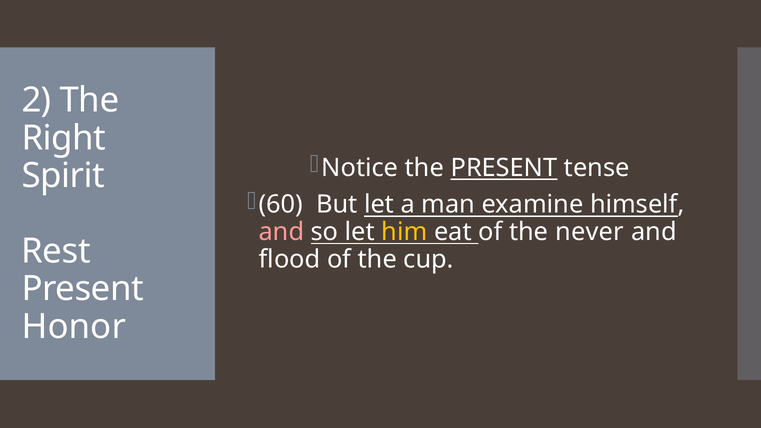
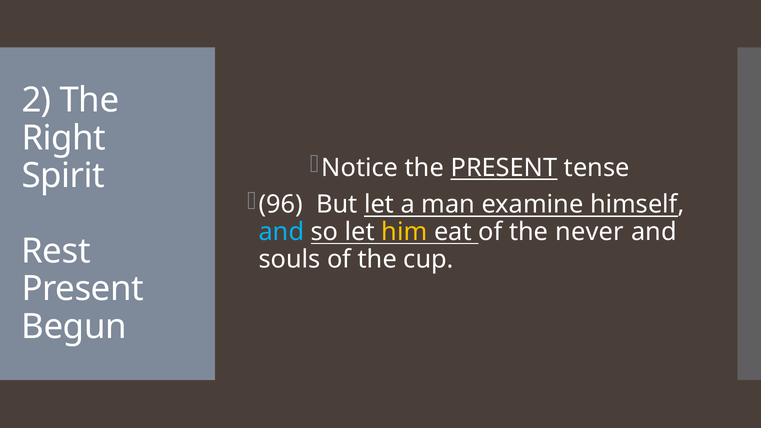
60: 60 -> 96
and at (281, 232) colour: pink -> light blue
flood: flood -> souls
Honor: Honor -> Begun
